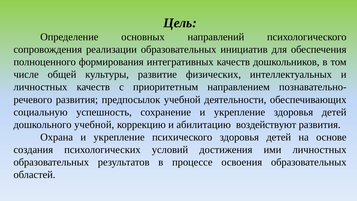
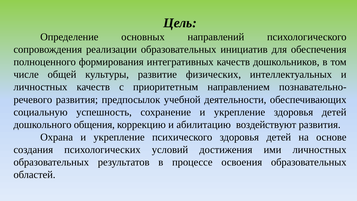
дошкольного учебной: учебной -> общения
